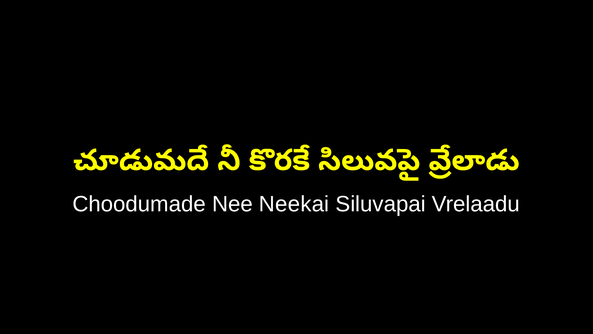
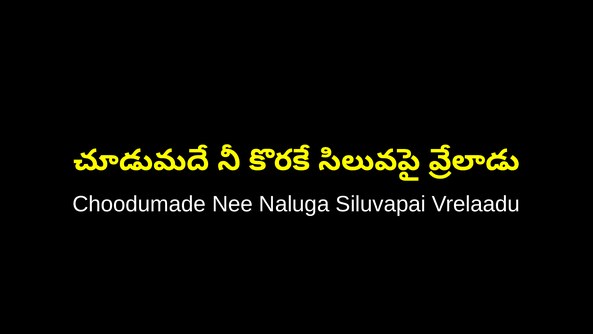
Neekai: Neekai -> Naluga
